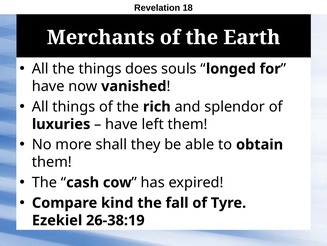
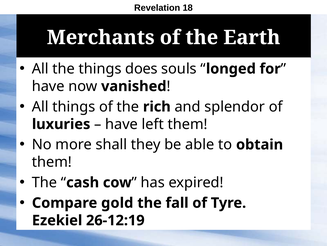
kind: kind -> gold
26-38:19: 26-38:19 -> 26-12:19
